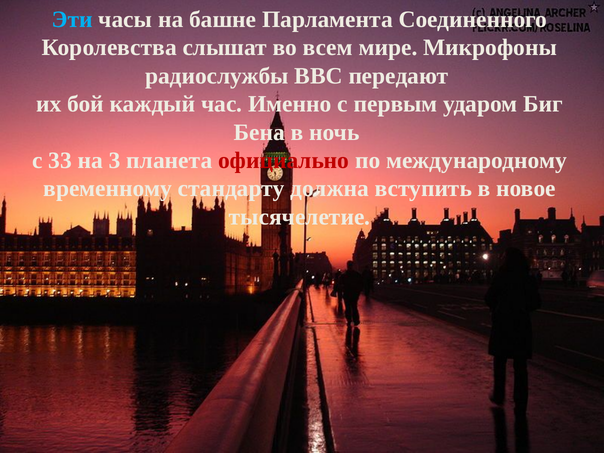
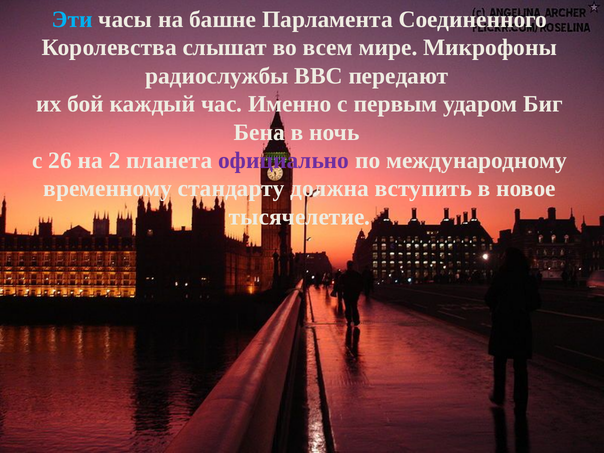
33: 33 -> 26
3: 3 -> 2
официально colour: red -> purple
